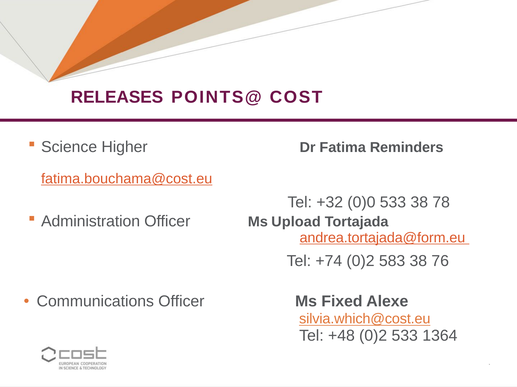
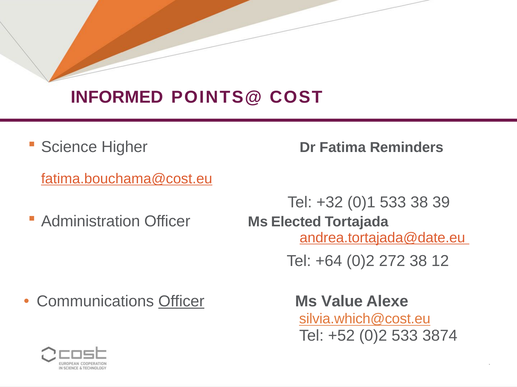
RELEASES: RELEASES -> INFORMED
0)0: 0)0 -> 0)1
78: 78 -> 39
Upload: Upload -> Elected
andrea.tortajada@form.eu: andrea.tortajada@form.eu -> andrea.tortajada@date.eu
+74: +74 -> +64
583: 583 -> 272
76: 76 -> 12
Officer at (181, 302) underline: none -> present
Fixed: Fixed -> Value
+48: +48 -> +52
1364: 1364 -> 3874
